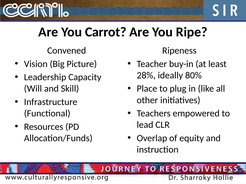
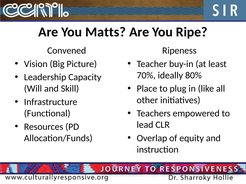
Carrot: Carrot -> Matts
28%: 28% -> 70%
